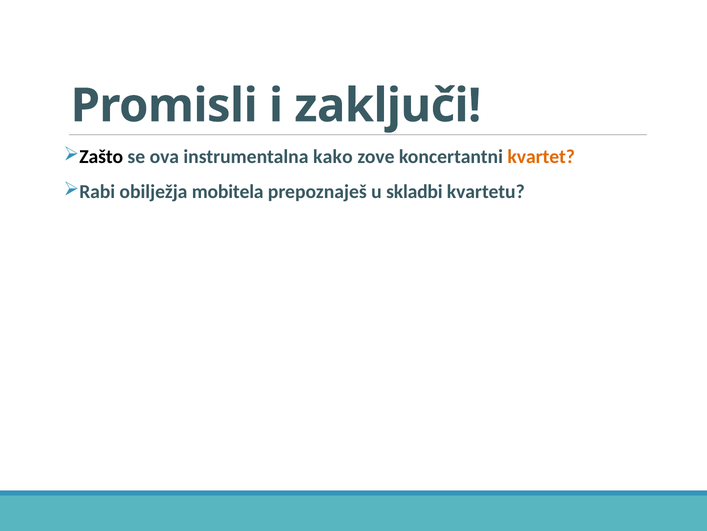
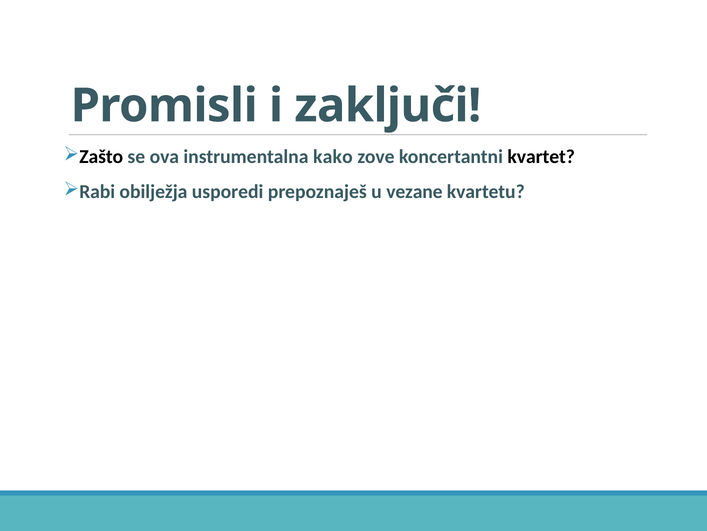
kvartet colour: orange -> black
mobitela: mobitela -> usporedi
skladbi: skladbi -> vezane
